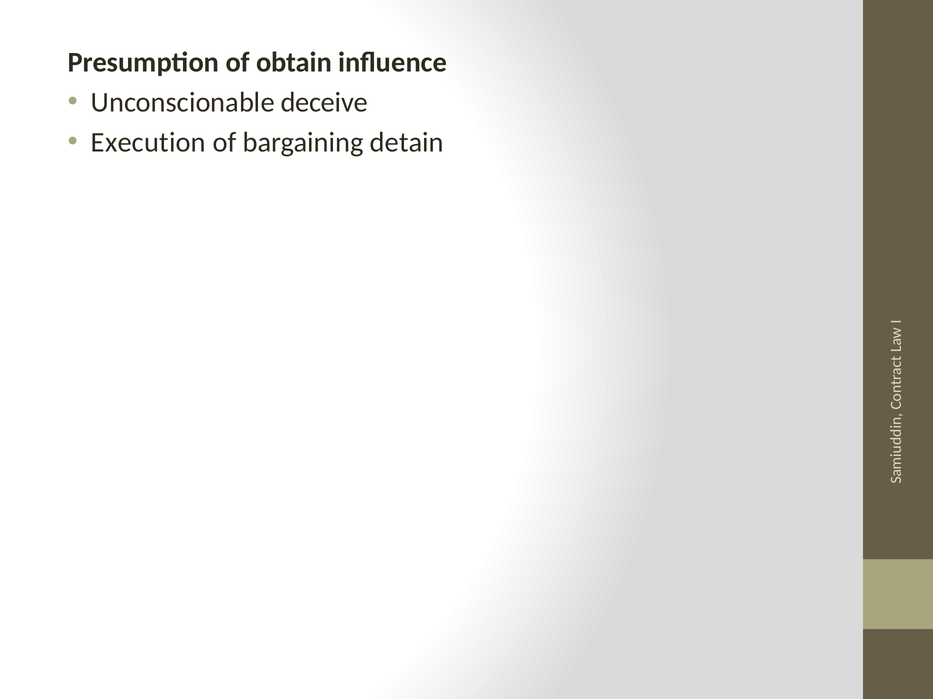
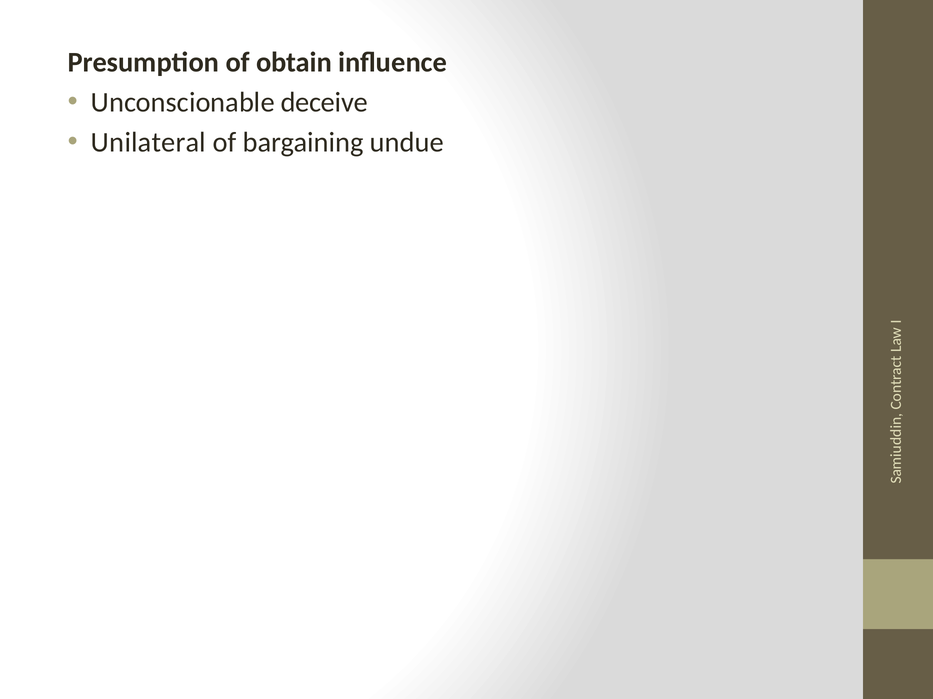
Execution: Execution -> Unilateral
detain: detain -> undue
